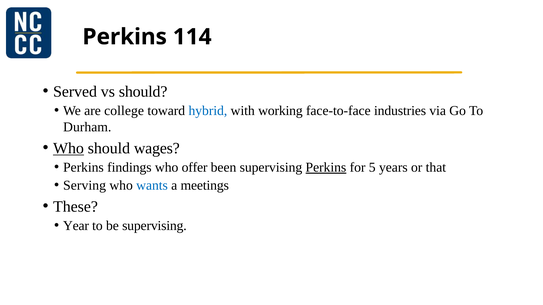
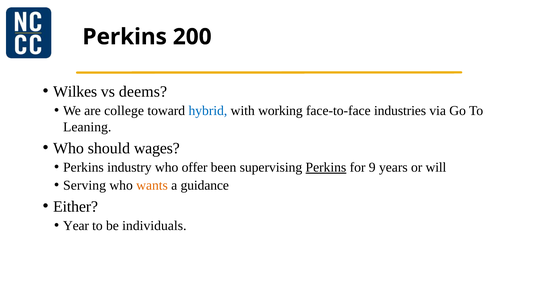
114: 114 -> 200
Served: Served -> Wilkes
vs should: should -> deems
Durham: Durham -> Leaning
Who at (68, 148) underline: present -> none
findings: findings -> industry
5: 5 -> 9
that: that -> will
wants colour: blue -> orange
meetings: meetings -> guidance
These: These -> Either
be supervising: supervising -> individuals
